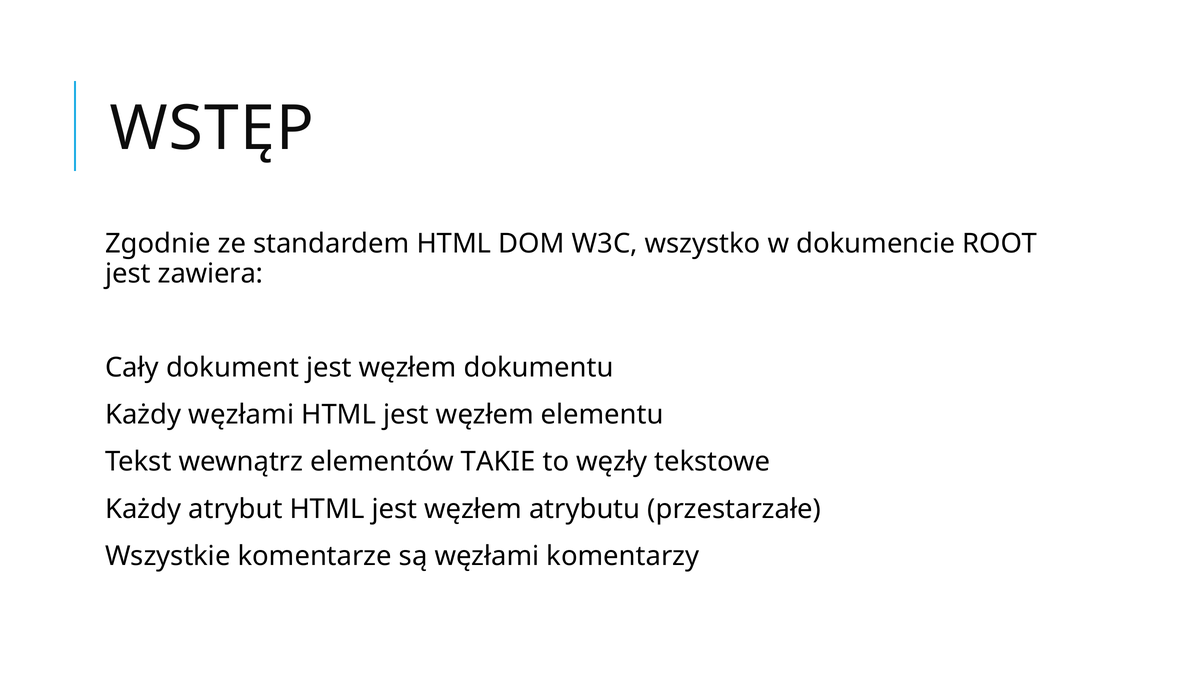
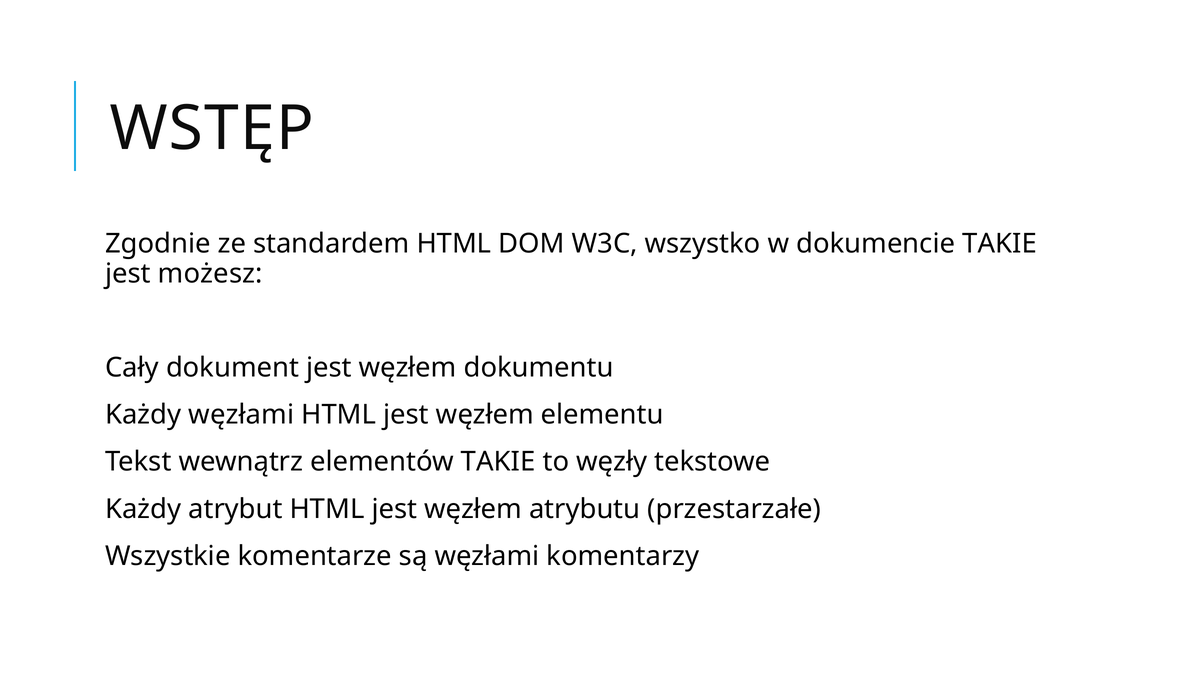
dokumencie ROOT: ROOT -> TAKIE
zawiera: zawiera -> możesz
